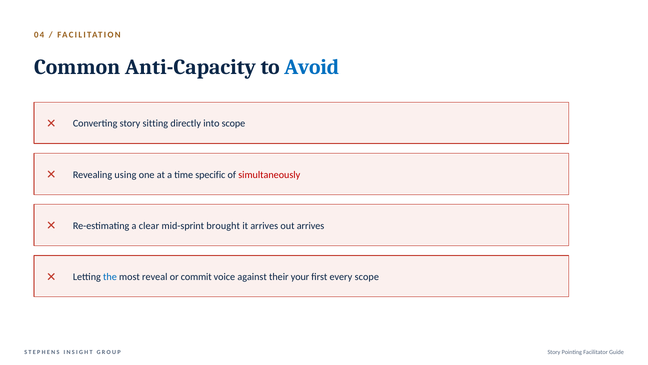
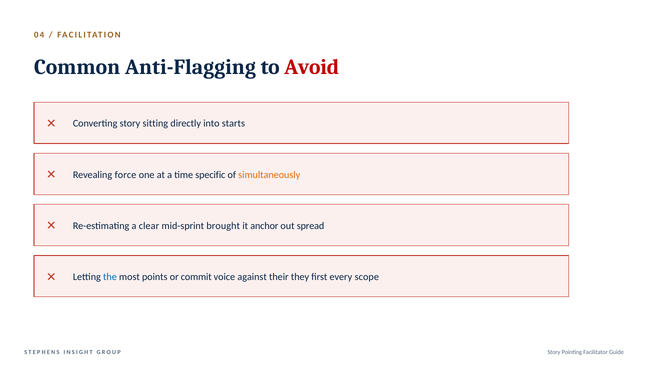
Anti-Capacity: Anti-Capacity -> Anti-Flagging
Avoid colour: blue -> red
into scope: scope -> starts
using: using -> force
simultaneously colour: red -> orange
it arrives: arrives -> anchor
out arrives: arrives -> spread
reveal: reveal -> points
your: your -> they
